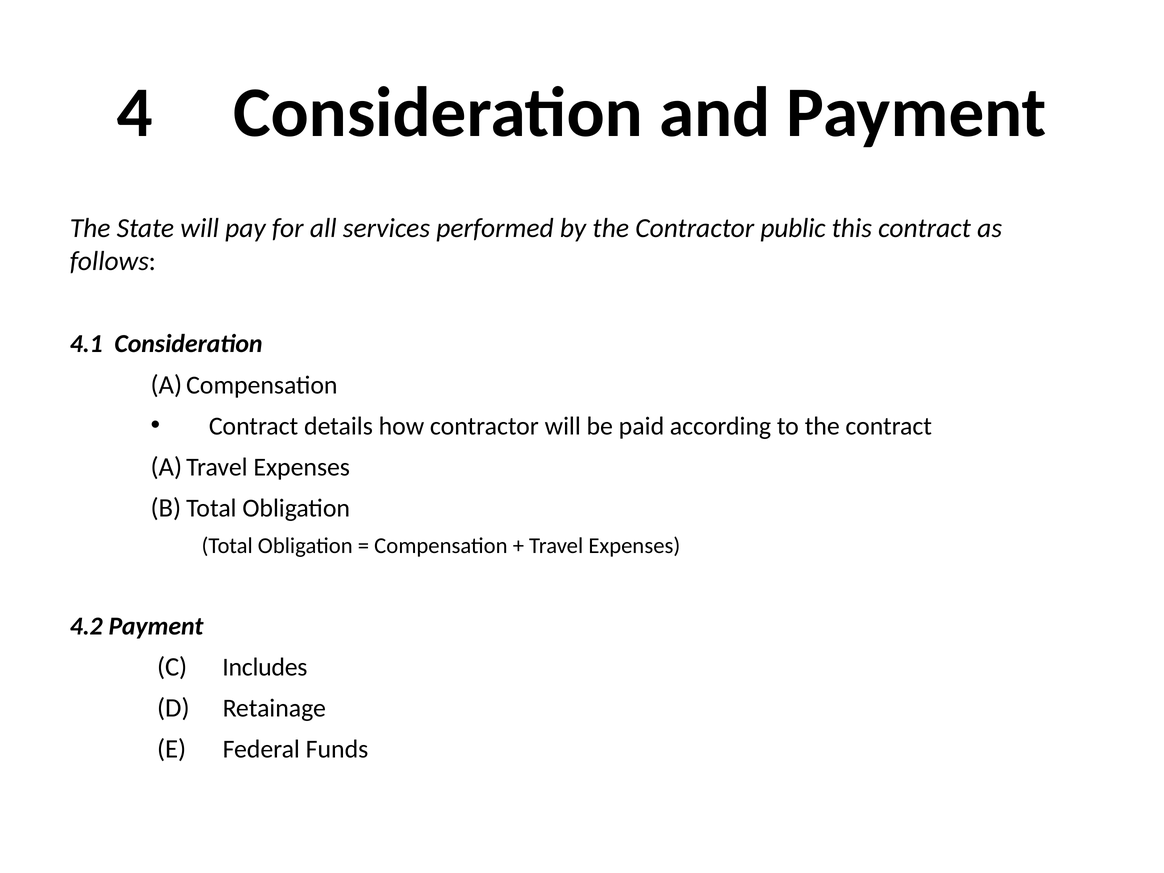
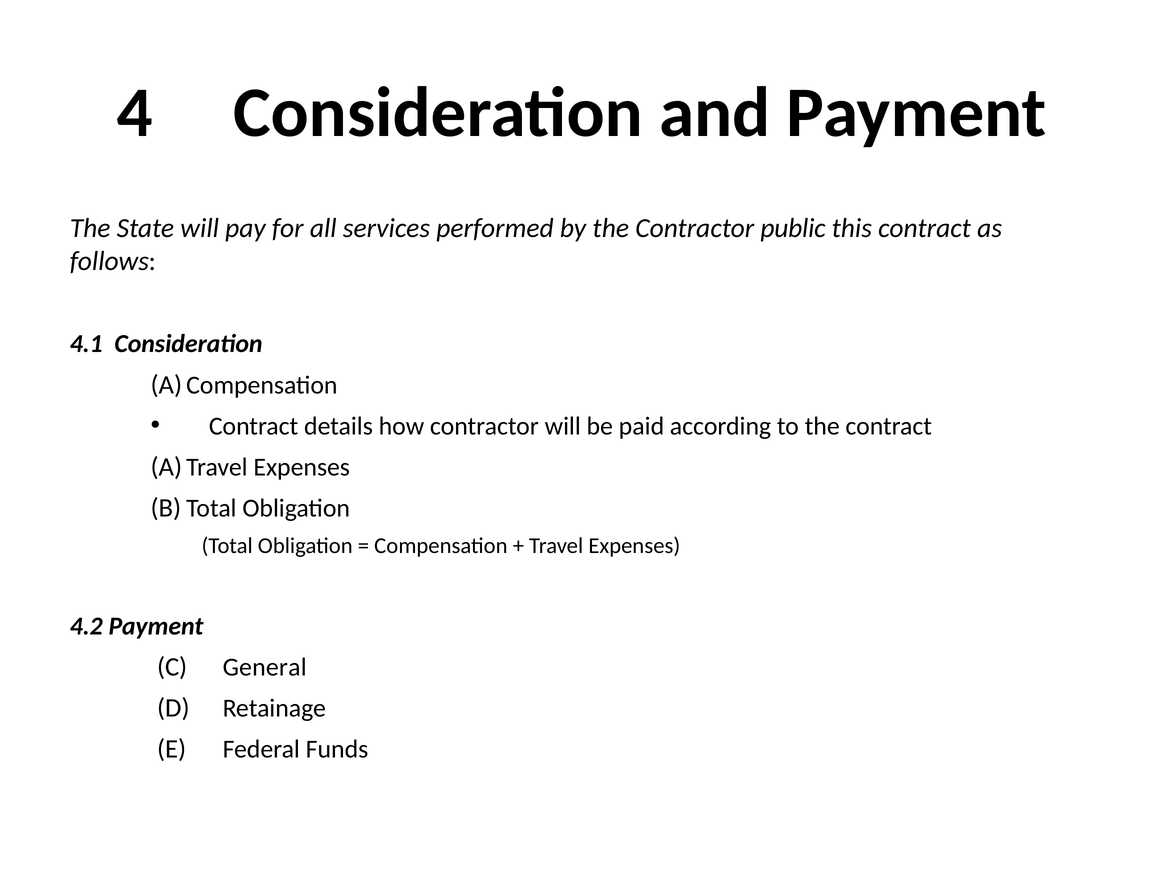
Includes: Includes -> General
